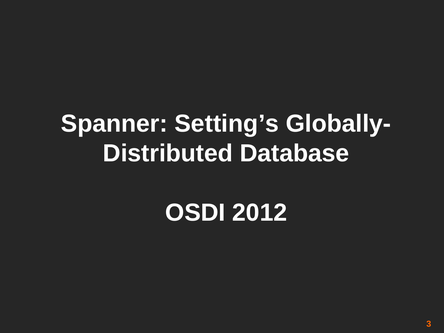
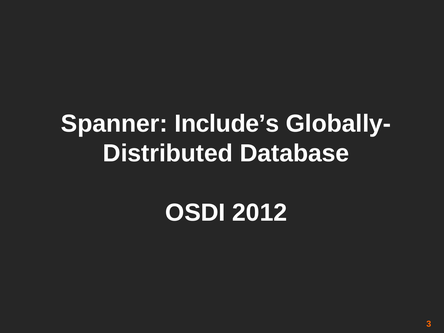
Setting’s: Setting’s -> Include’s
